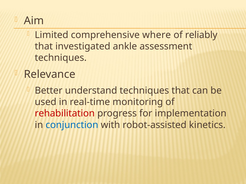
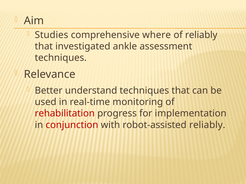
Limited: Limited -> Studies
conjunction colour: blue -> red
robot-assisted kinetics: kinetics -> reliably
